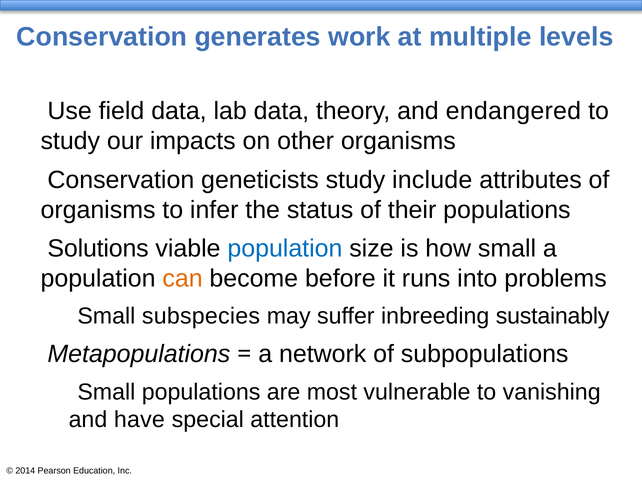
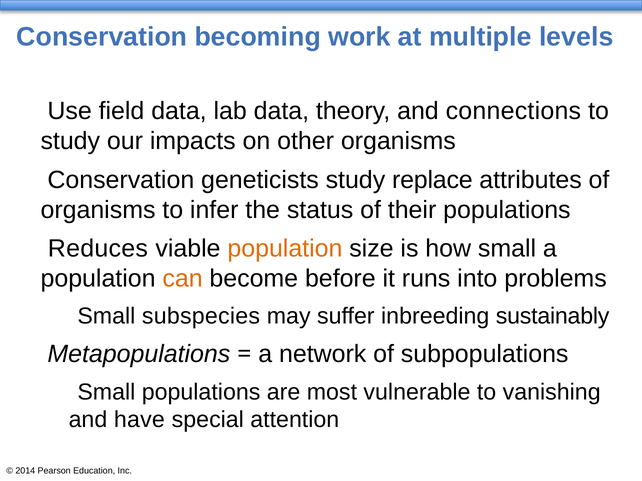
generates: generates -> becoming
endangered: endangered -> connections
include: include -> replace
Solutions: Solutions -> Reduces
population at (285, 249) colour: blue -> orange
